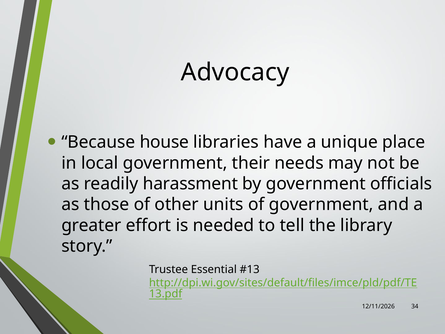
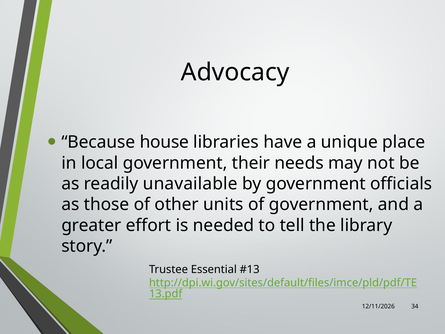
harassment: harassment -> unavailable
